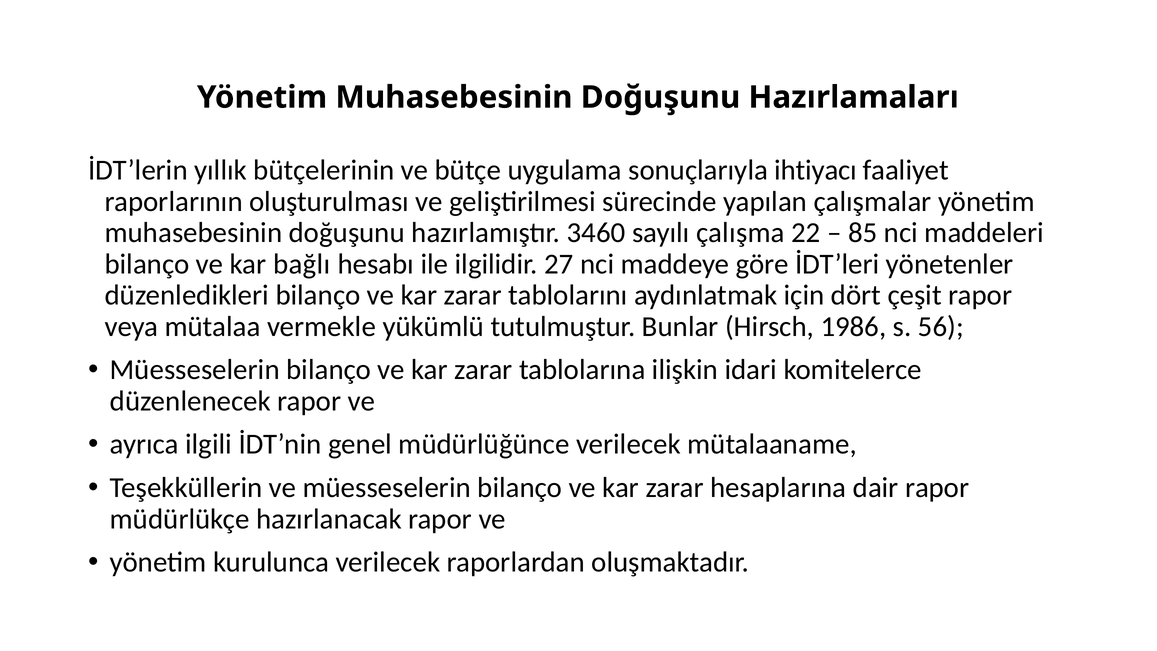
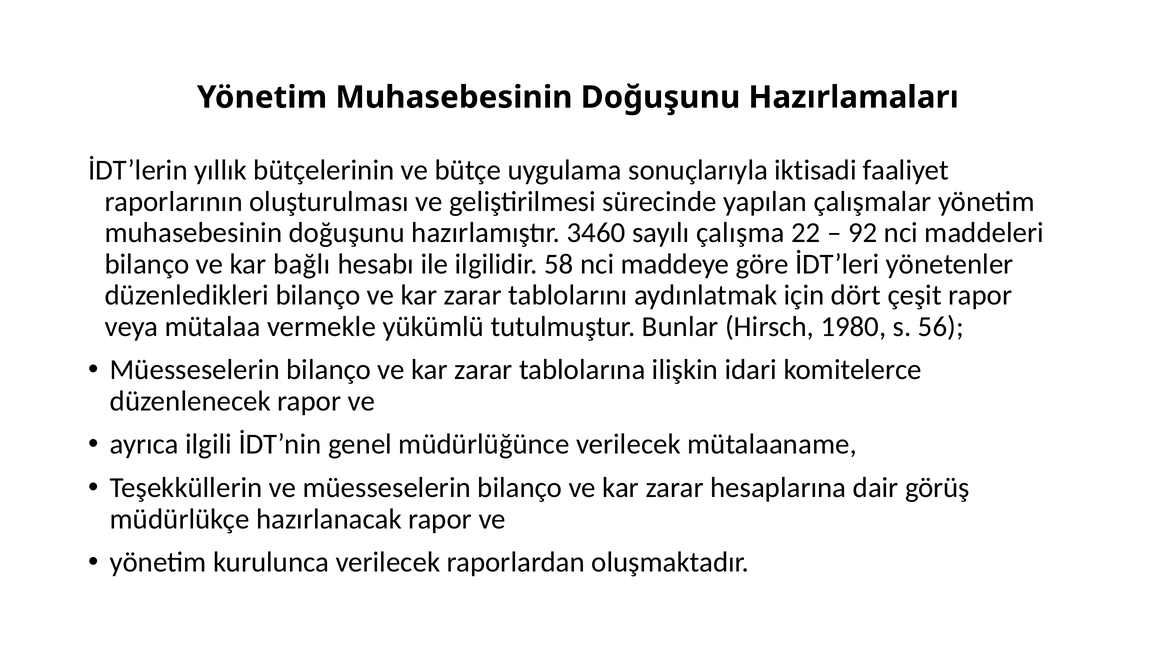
ihtiyacı: ihtiyacı -> iktisadi
85: 85 -> 92
27: 27 -> 58
1986: 1986 -> 1980
dair rapor: rapor -> görüş
